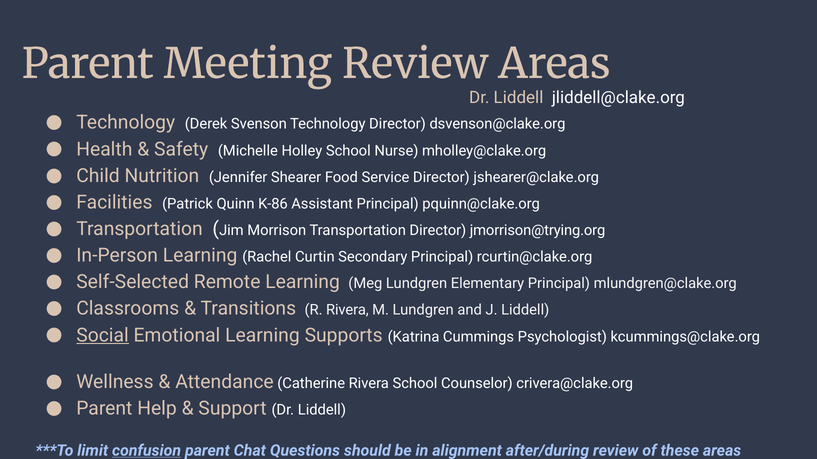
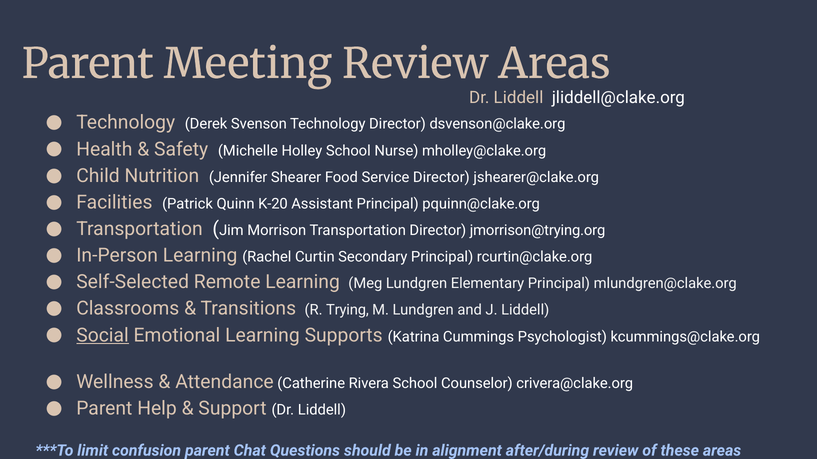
K-86: K-86 -> K-20
R Rivera: Rivera -> Trying
confusion underline: present -> none
